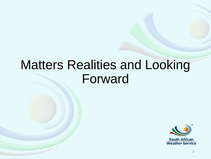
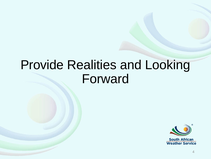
Matters: Matters -> Provide
